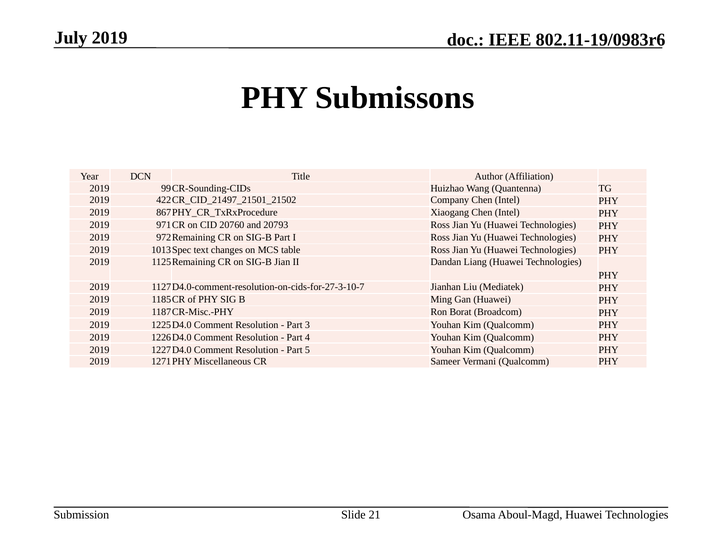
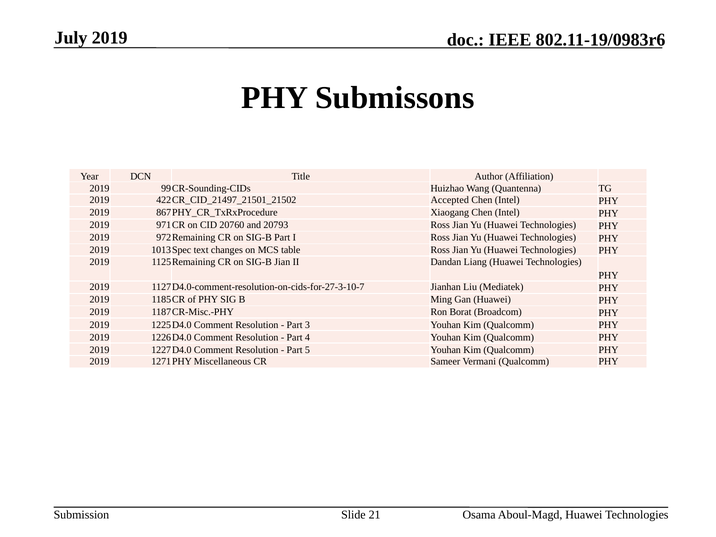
Company: Company -> Accepted
